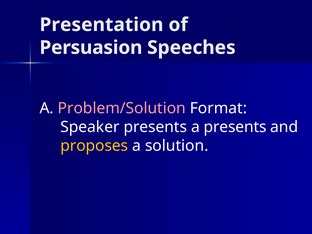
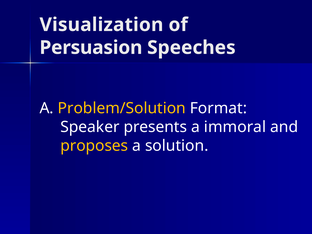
Presentation: Presentation -> Visualization
Problem/Solution colour: pink -> yellow
a presents: presents -> immoral
